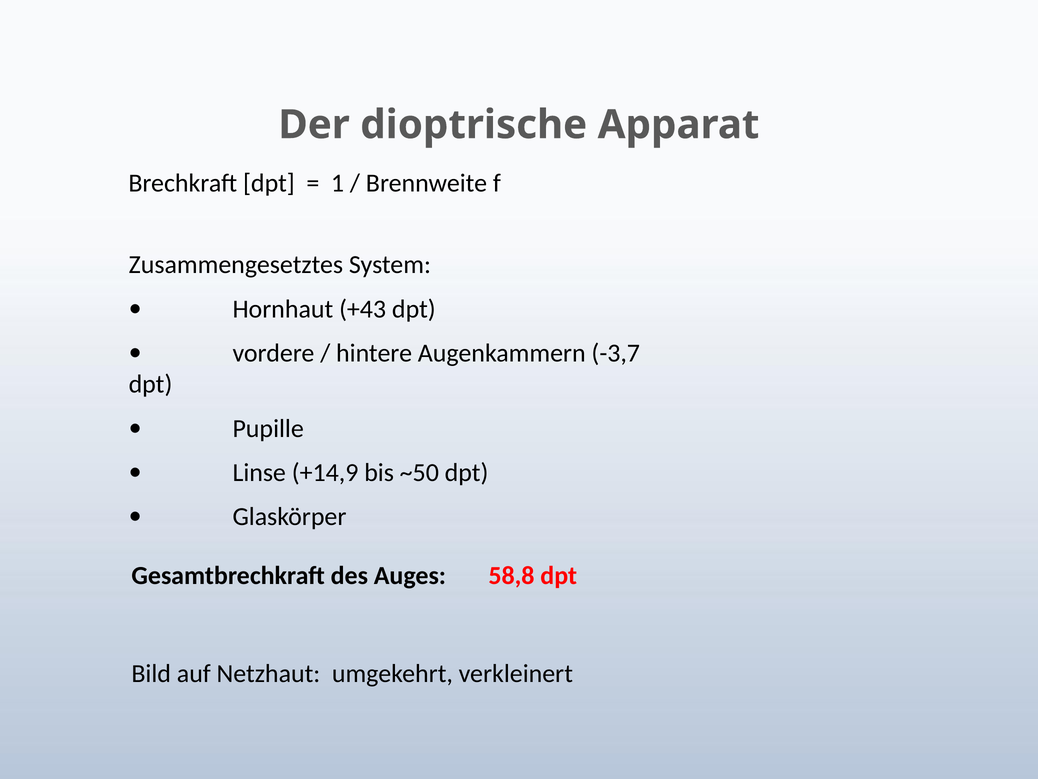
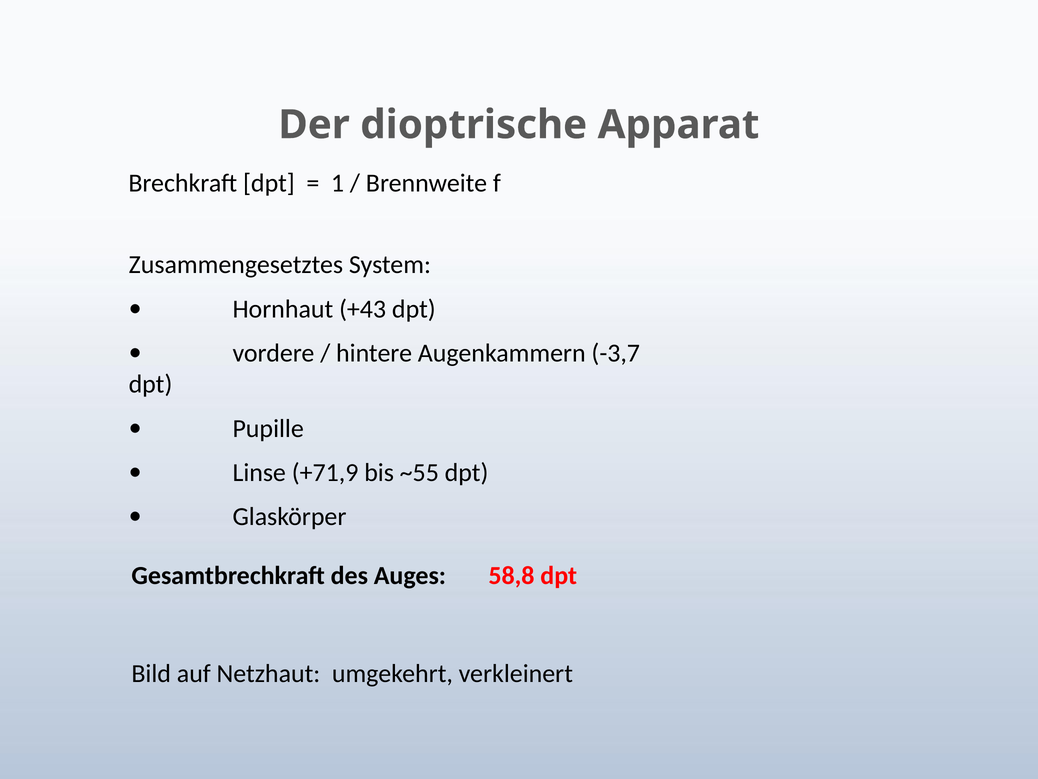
+14,9: +14,9 -> +71,9
~50: ~50 -> ~55
